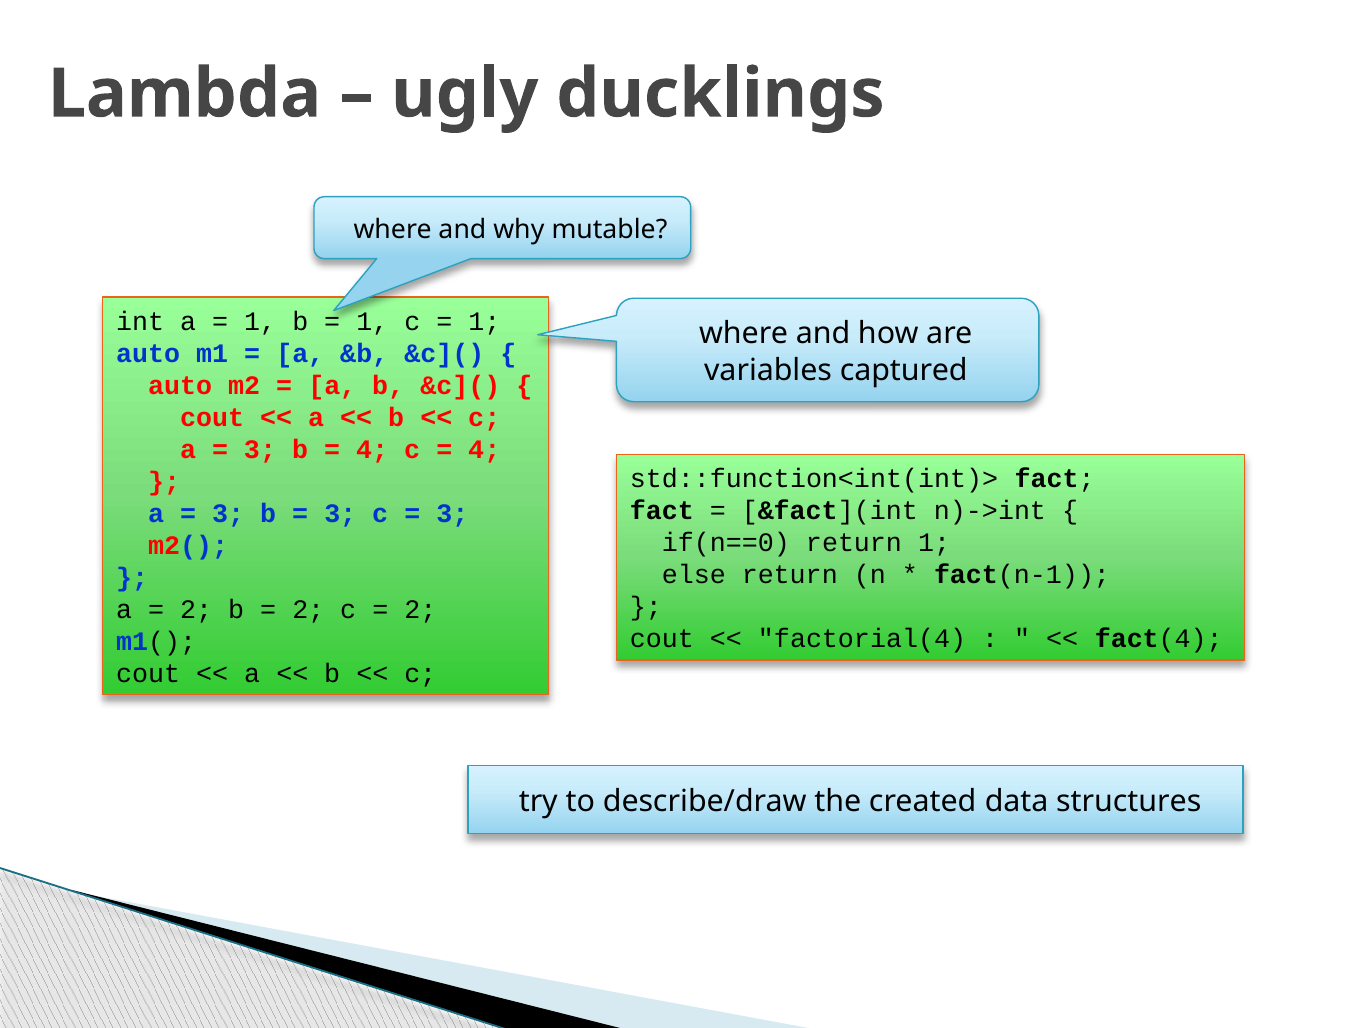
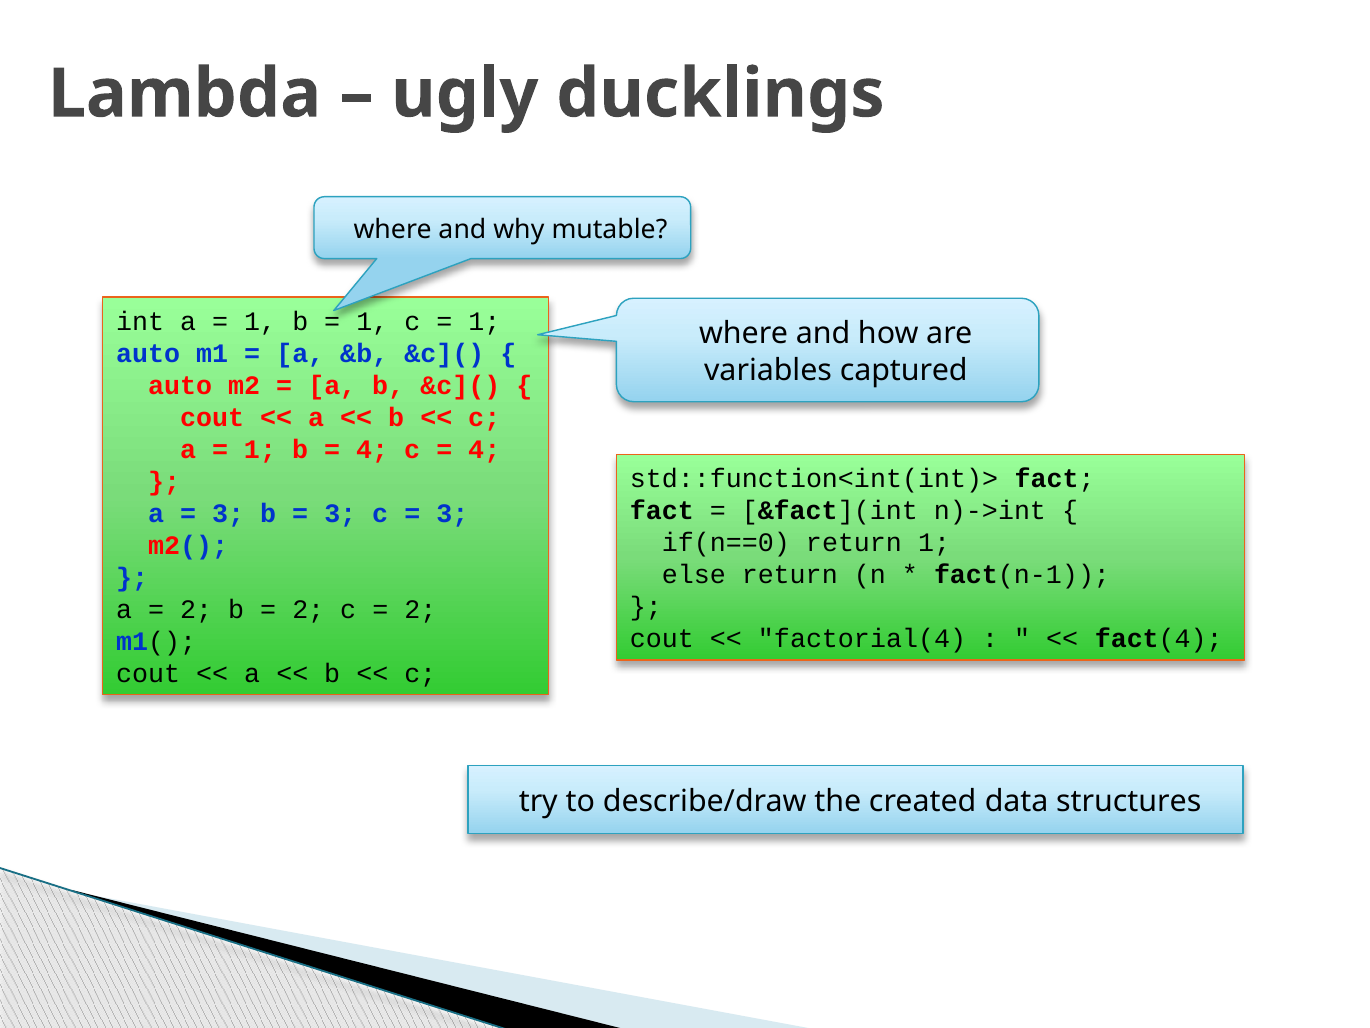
3 at (260, 449): 3 -> 1
